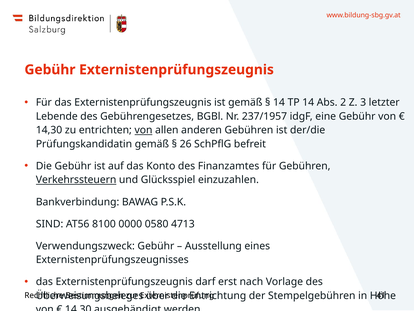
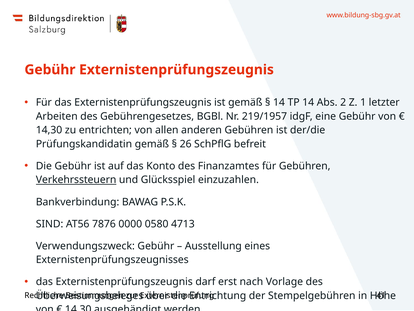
3: 3 -> 1
Lebende: Lebende -> Arbeiten
237/1957: 237/1957 -> 219/1957
von at (144, 130) underline: present -> none
8100: 8100 -> 7876
